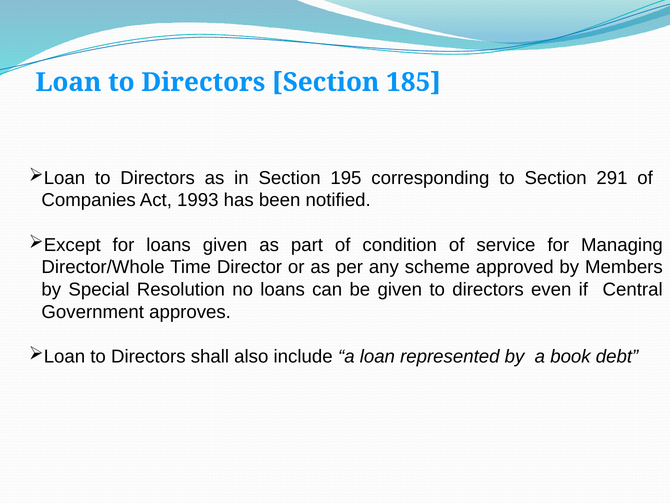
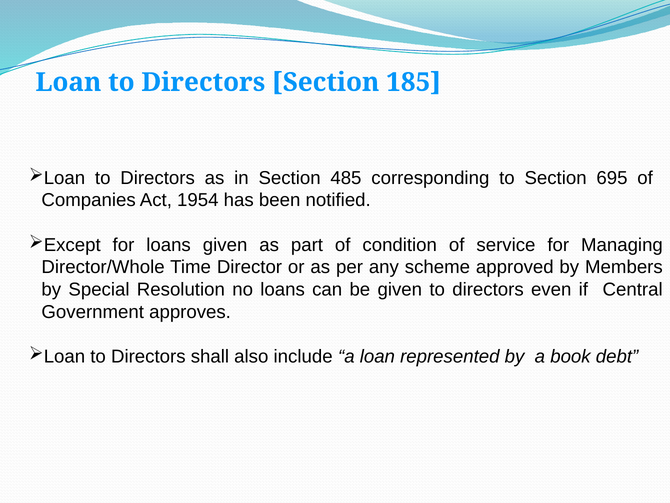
195: 195 -> 485
291: 291 -> 695
1993: 1993 -> 1954
